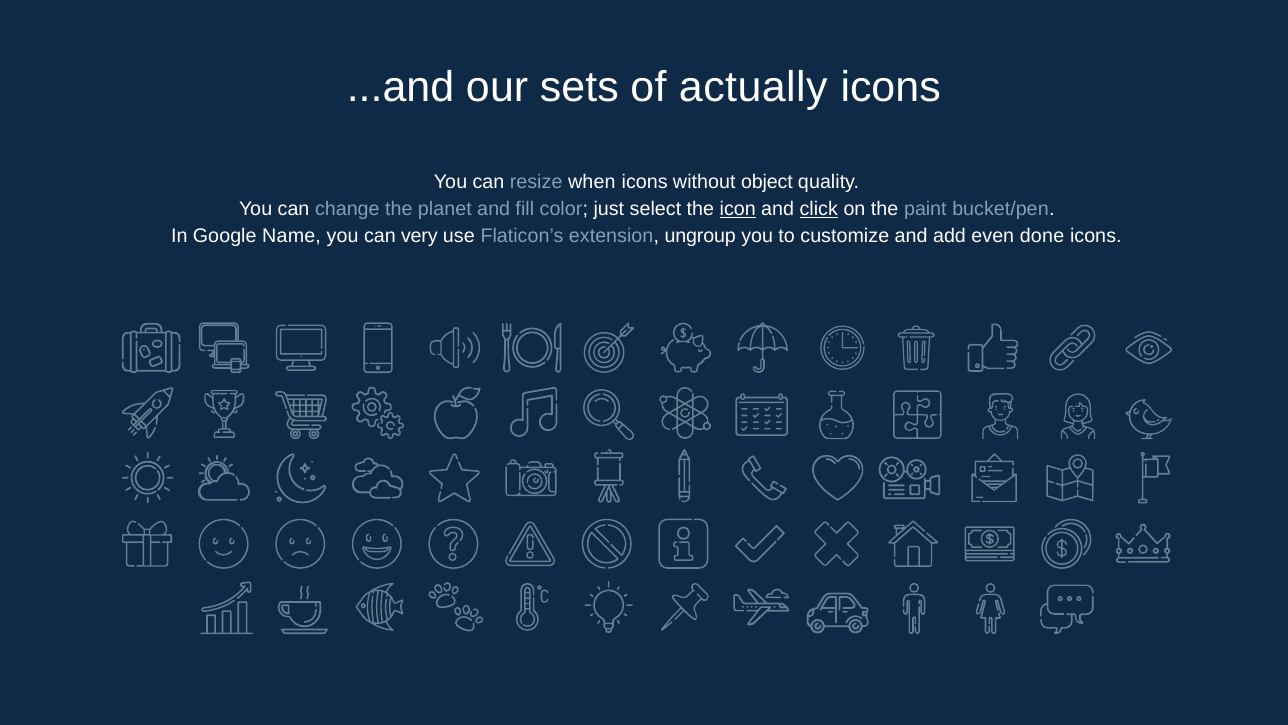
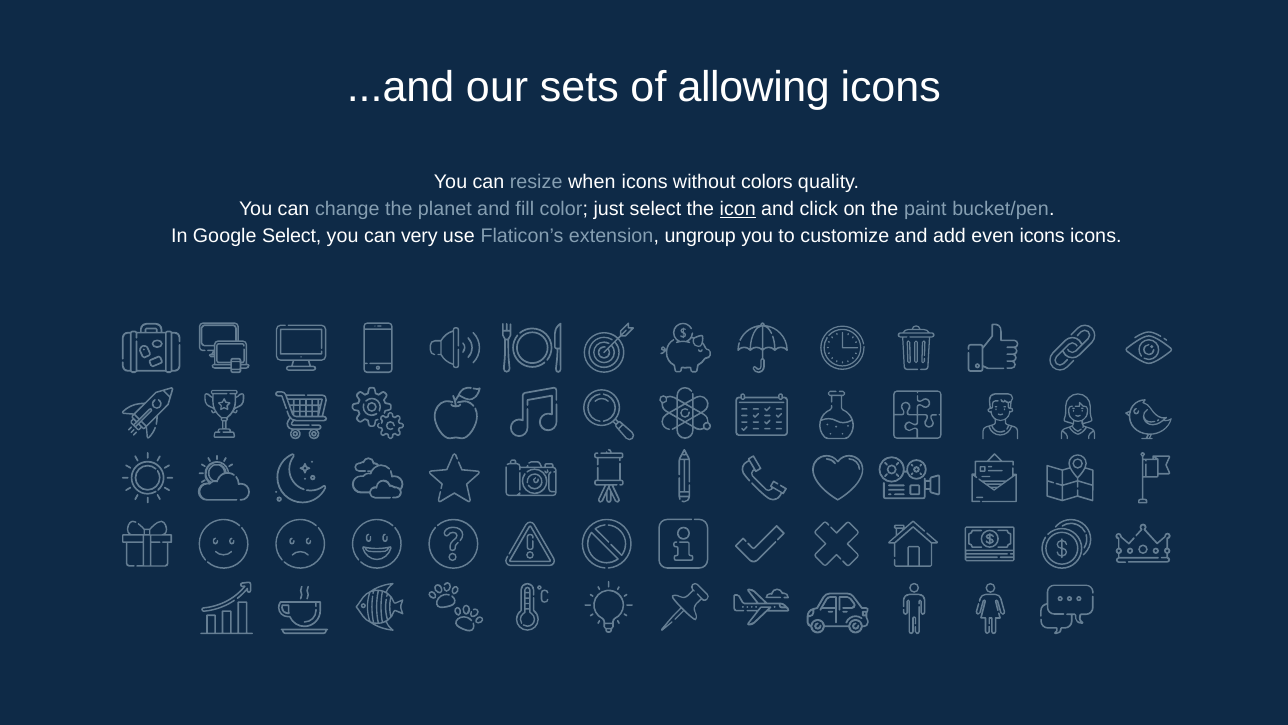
actually: actually -> allowing
object: object -> colors
click underline: present -> none
Google Name: Name -> Select
even done: done -> icons
